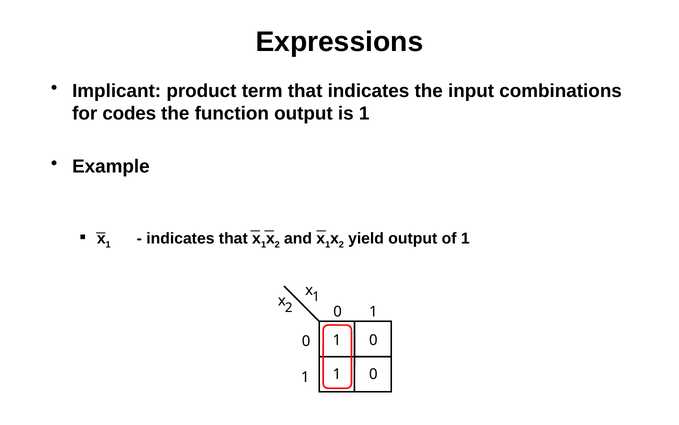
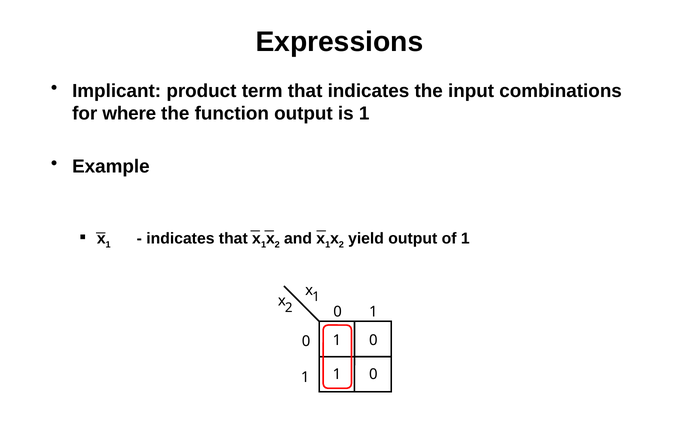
codes: codes -> where
